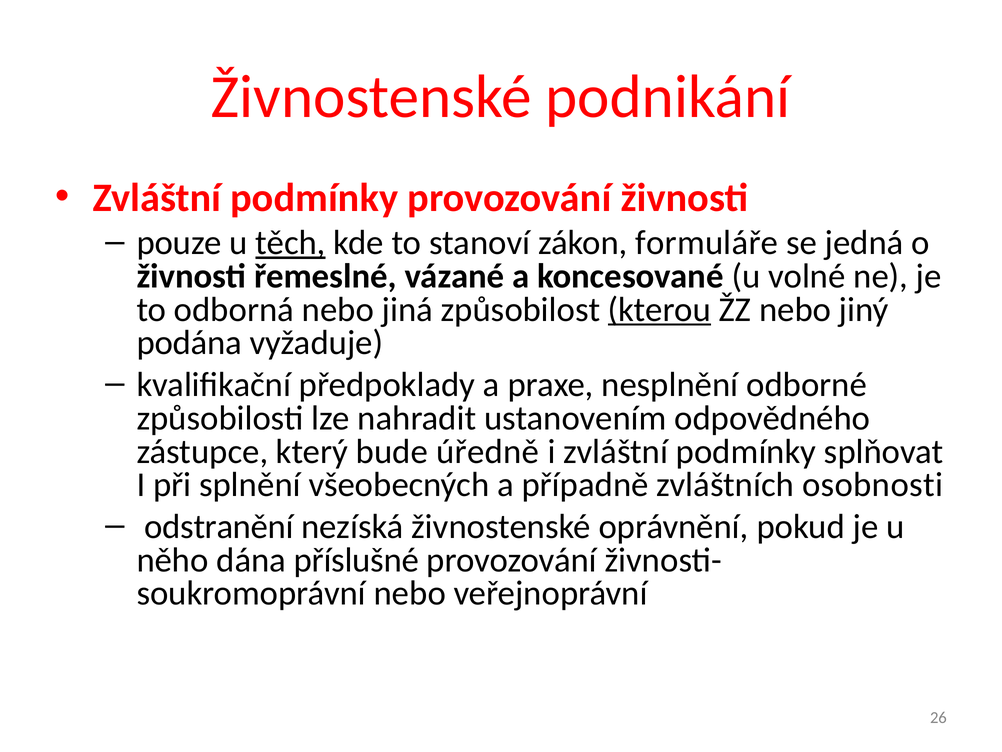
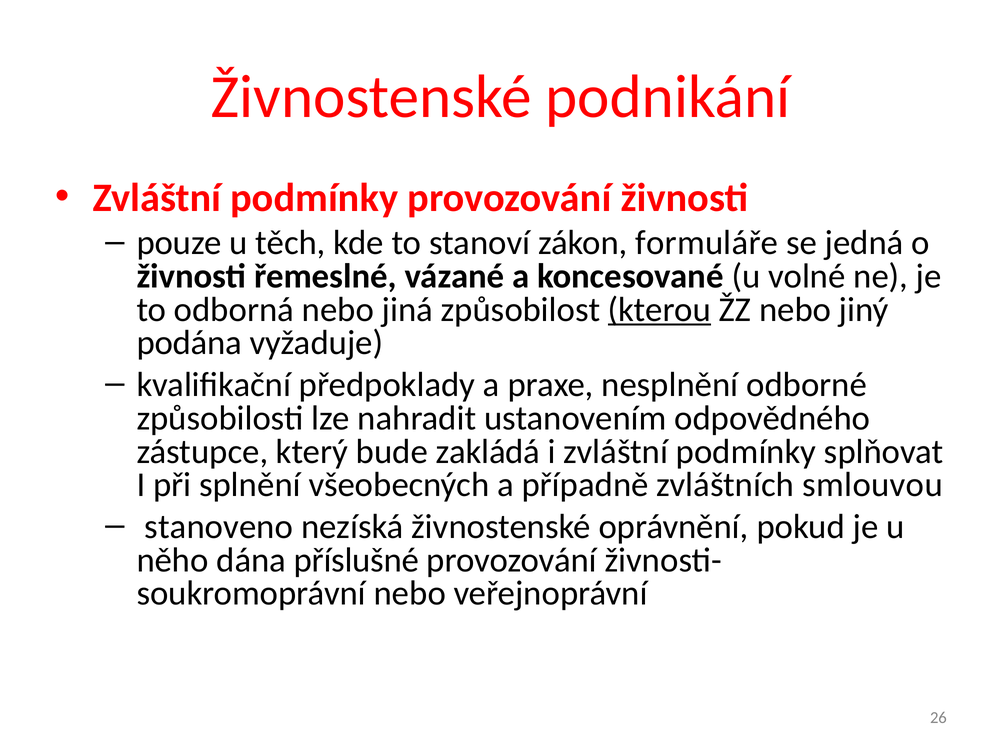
těch underline: present -> none
úředně: úředně -> zakládá
osobnosti: osobnosti -> smlouvou
odstranění: odstranění -> stanoveno
